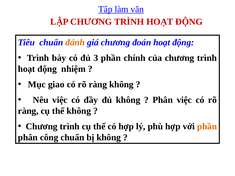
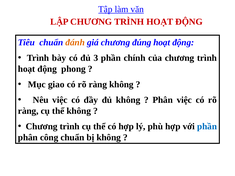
đoán: đoán -> đúng
nhiệm: nhiệm -> phong
phần at (207, 127) colour: orange -> blue
